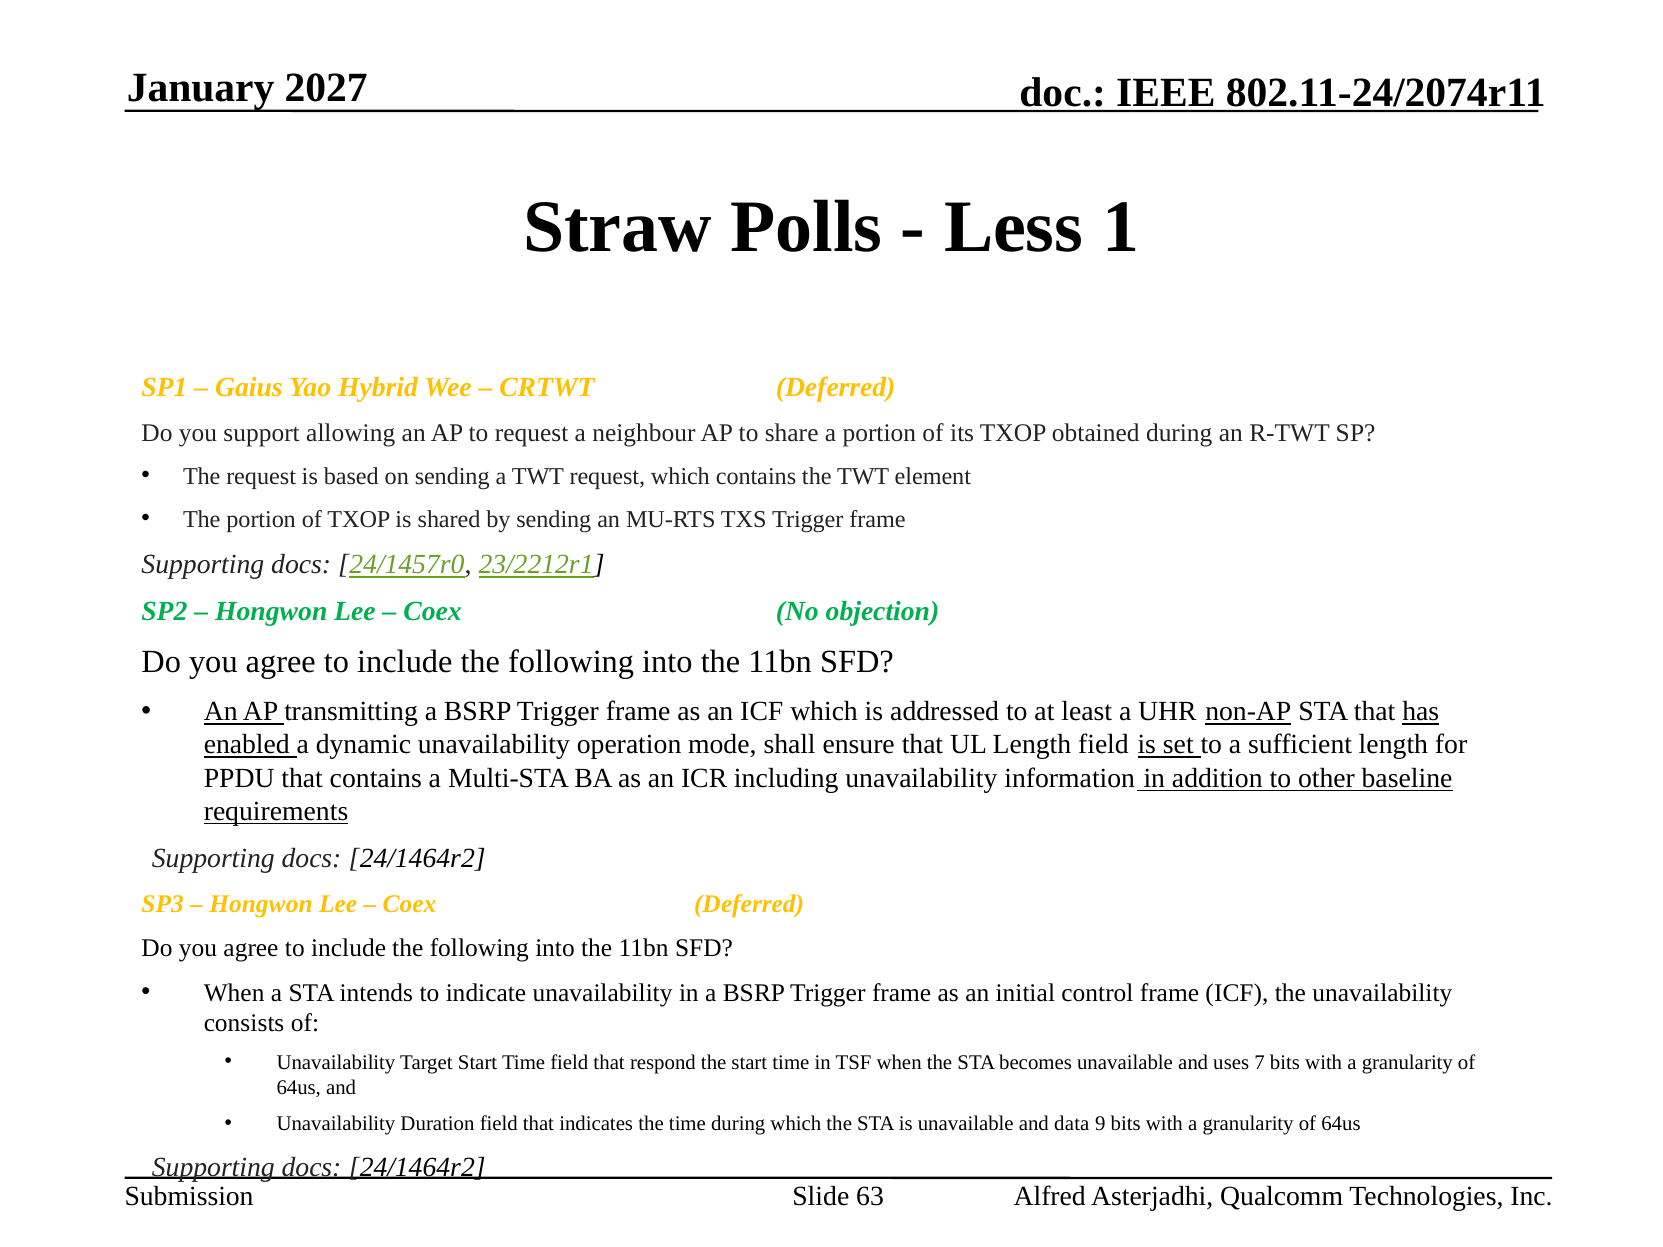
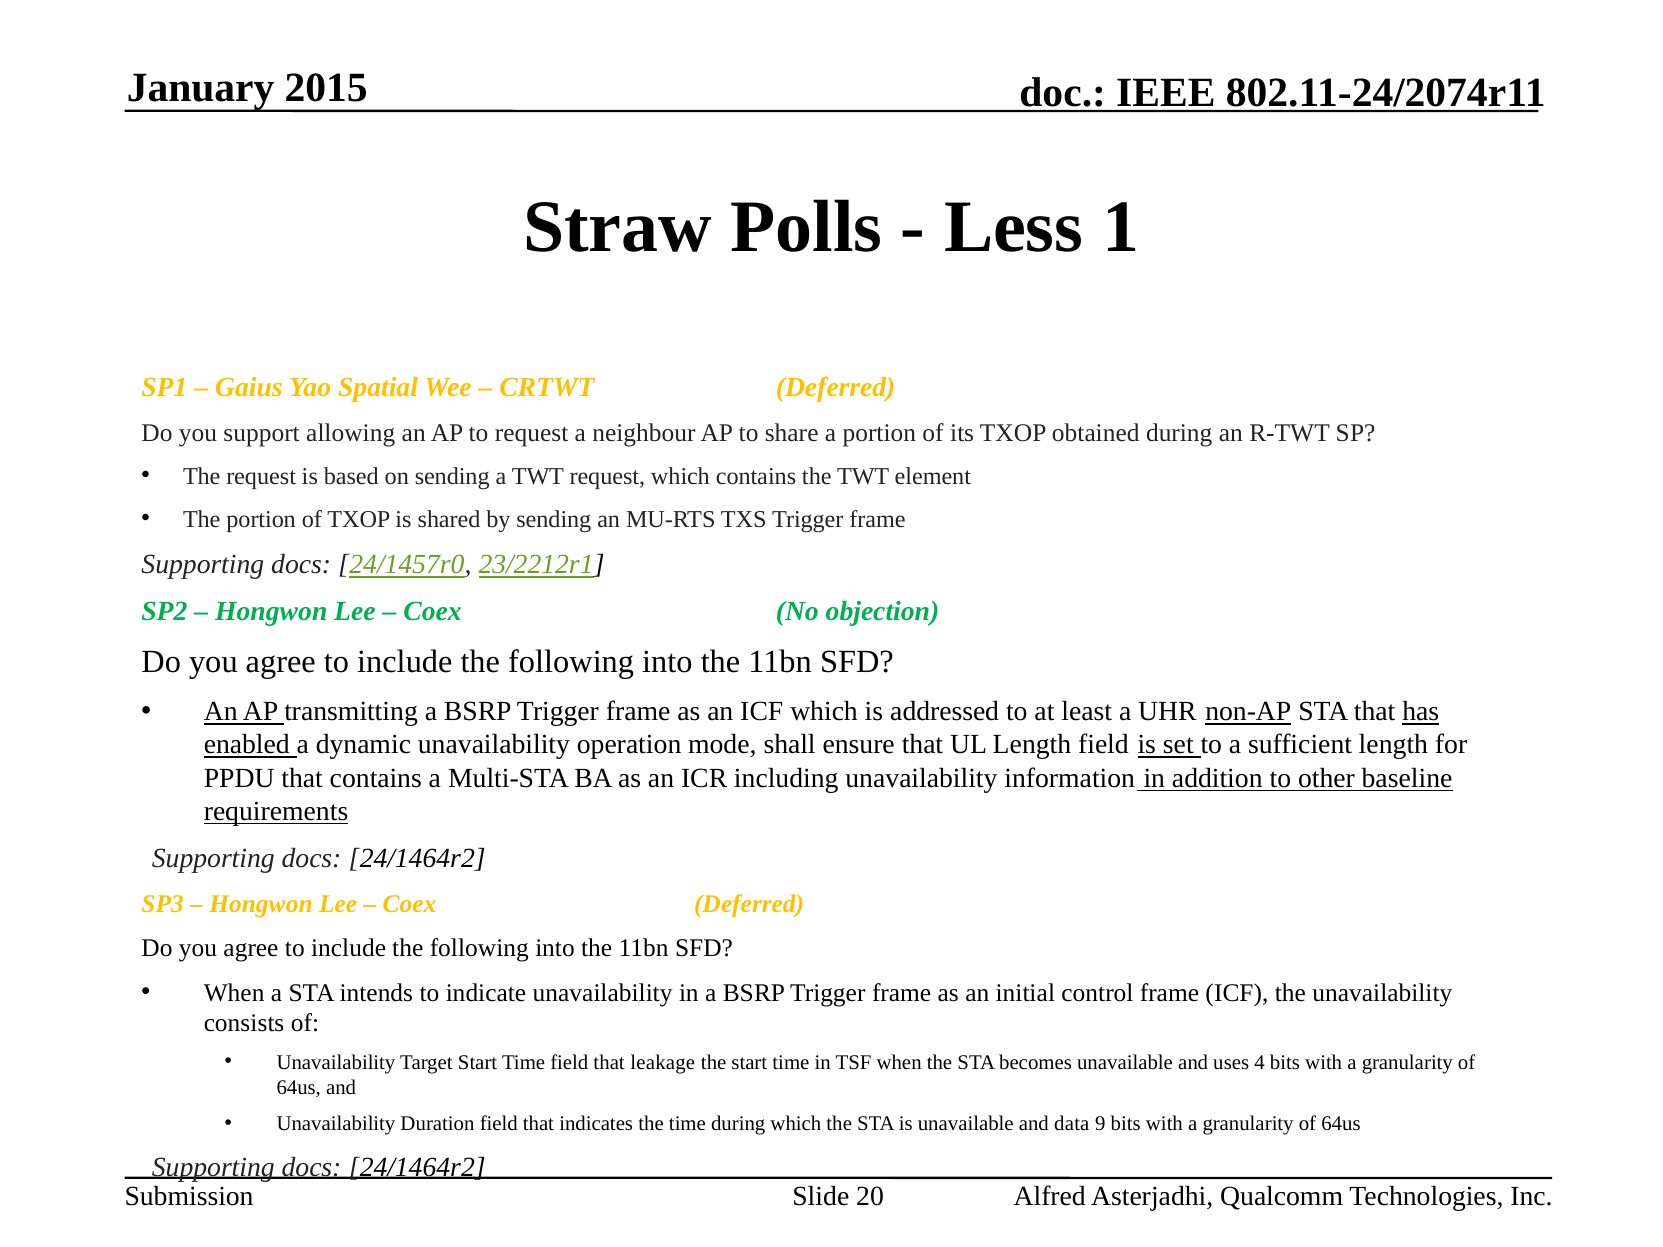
2027: 2027 -> 2015
Hybrid: Hybrid -> Spatial
respond: respond -> leakage
7: 7 -> 4
63: 63 -> 20
